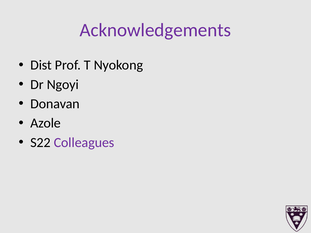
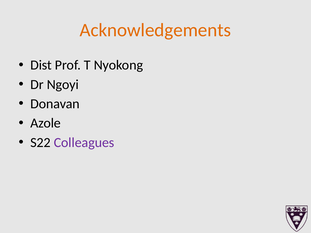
Acknowledgements colour: purple -> orange
